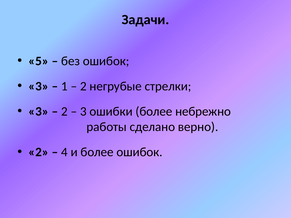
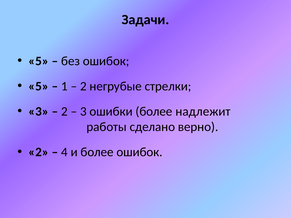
3 at (39, 86): 3 -> 5
небрежно: небрежно -> надлежит
